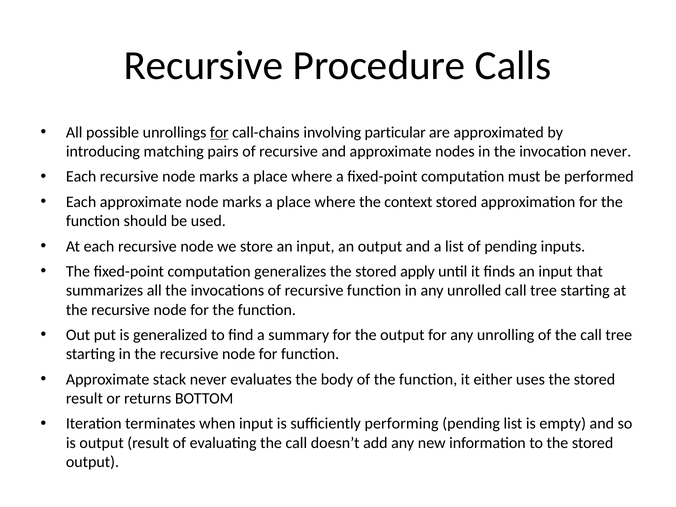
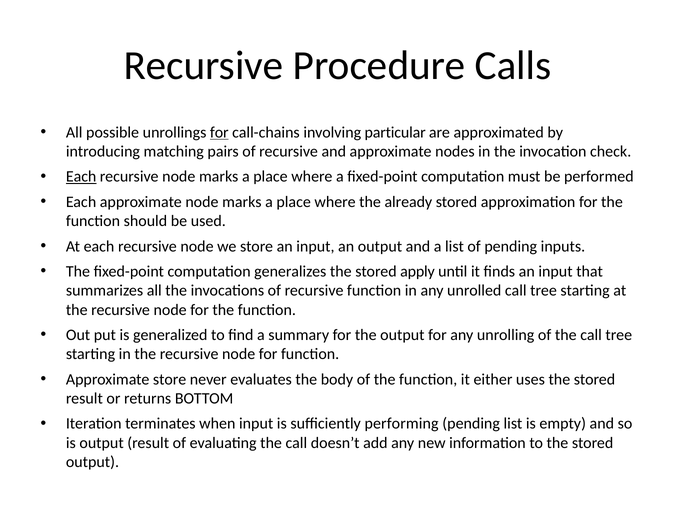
invocation never: never -> check
Each at (81, 177) underline: none -> present
context: context -> already
Approximate stack: stack -> store
